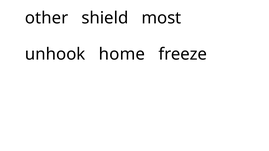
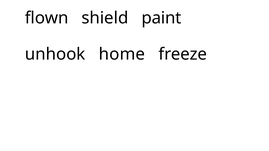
other: other -> flown
most: most -> paint
